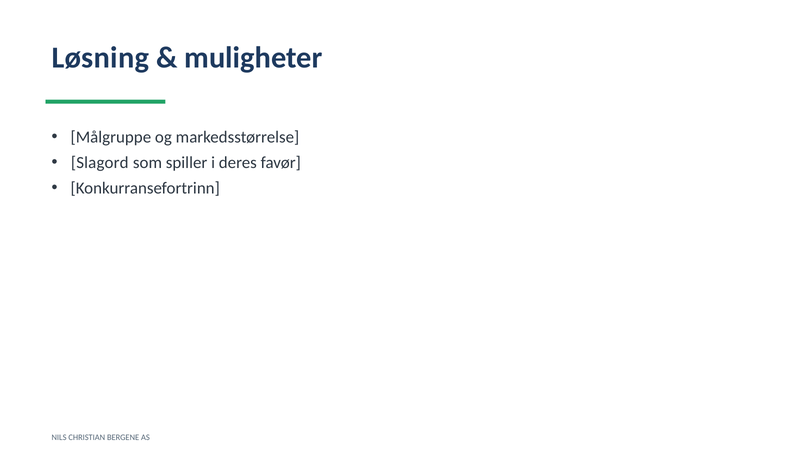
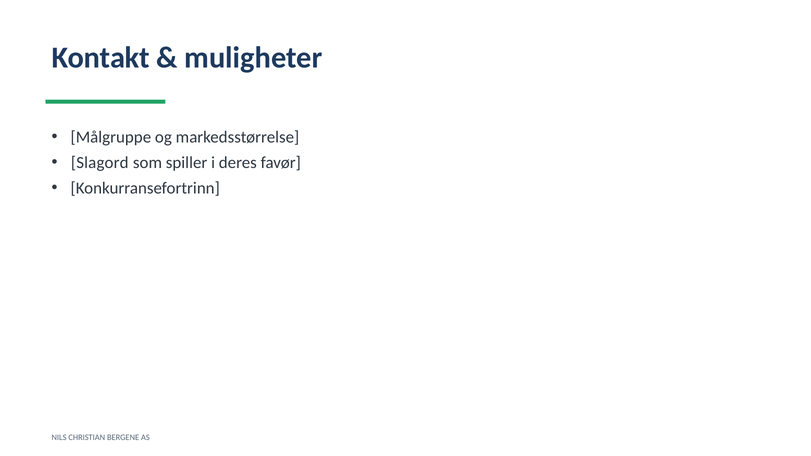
Løsning: Løsning -> Kontakt
